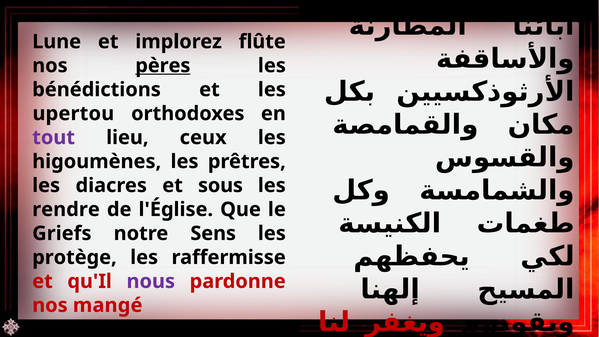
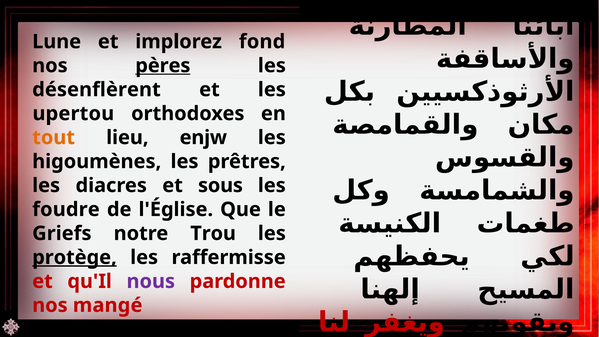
flûte: flûte -> fond
bénédictions: bénédictions -> désenflèrent
tout colour: purple -> orange
ceux: ceux -> enjw
rendre: rendre -> foudre
Sens: Sens -> Trou
protège underline: none -> present
